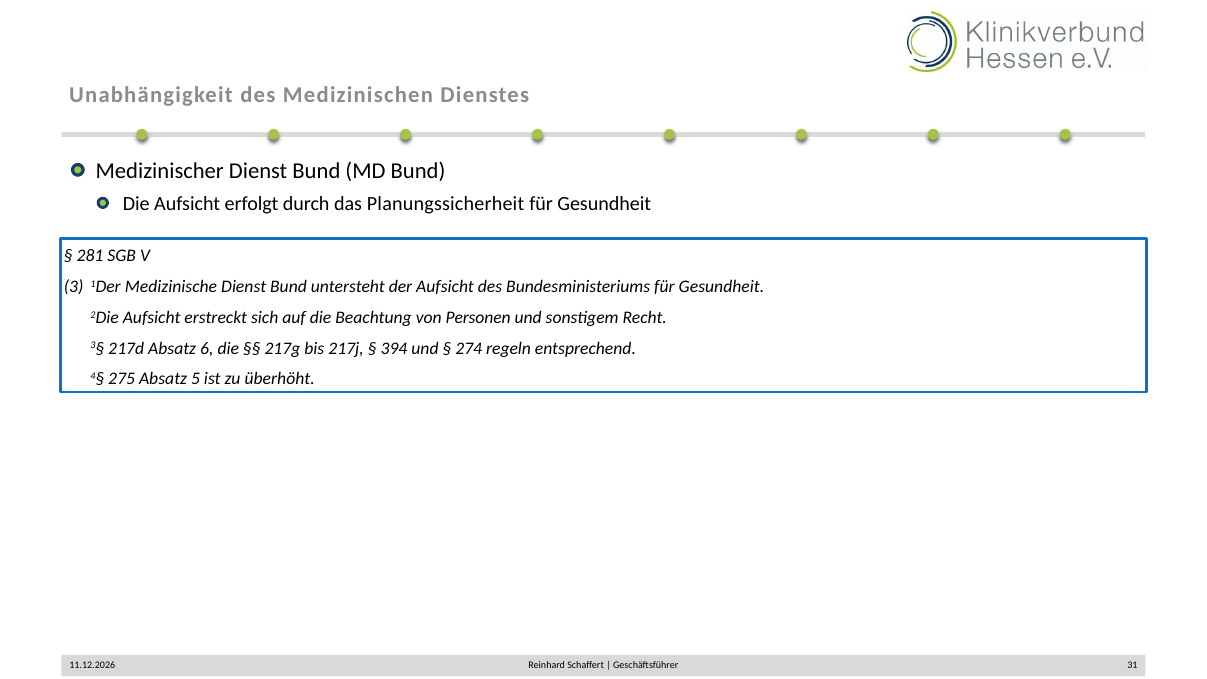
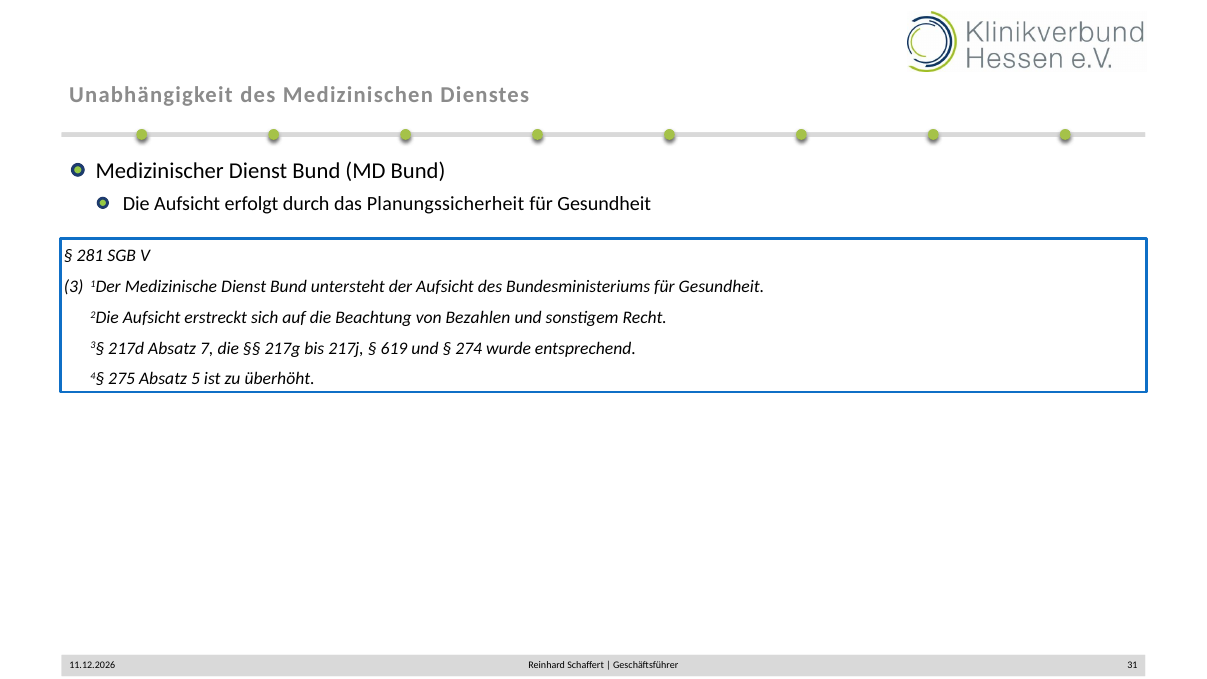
Personen: Personen -> Bezahlen
6: 6 -> 7
394: 394 -> 619
regeln: regeln -> wurde
